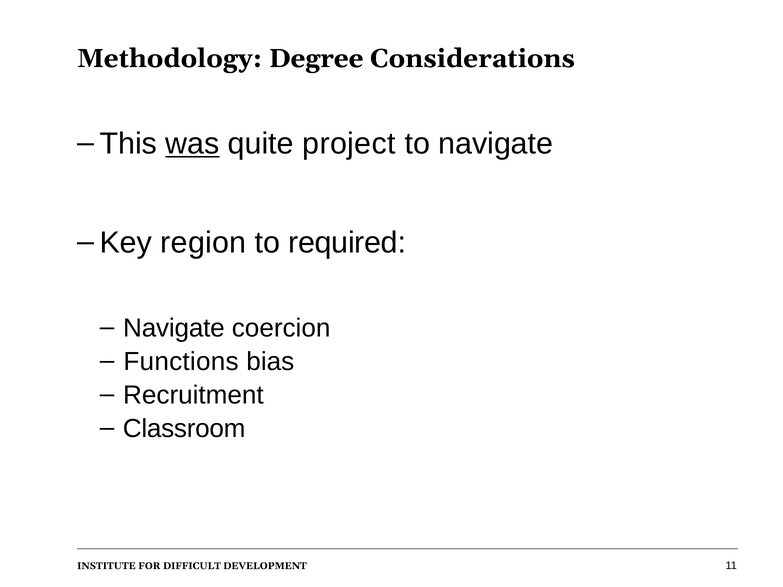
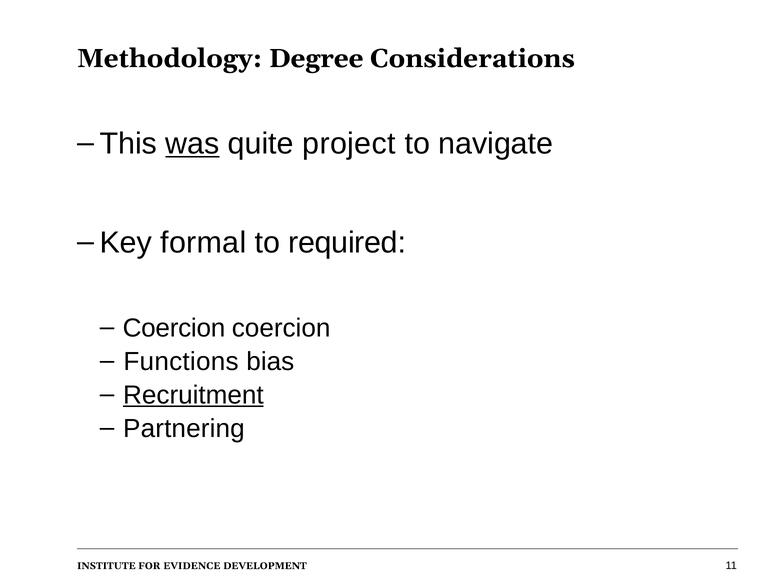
region: region -> formal
Navigate at (174, 328): Navigate -> Coercion
Recruitment underline: none -> present
Classroom: Classroom -> Partnering
DIFFICULT: DIFFICULT -> EVIDENCE
